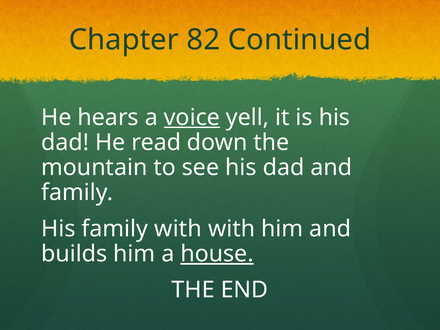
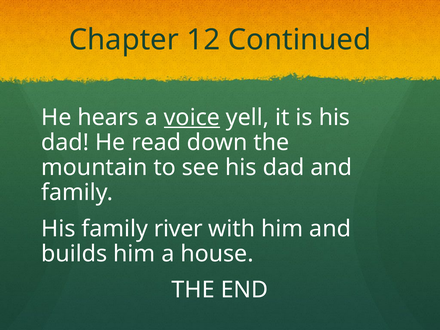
82: 82 -> 12
family with: with -> river
house underline: present -> none
